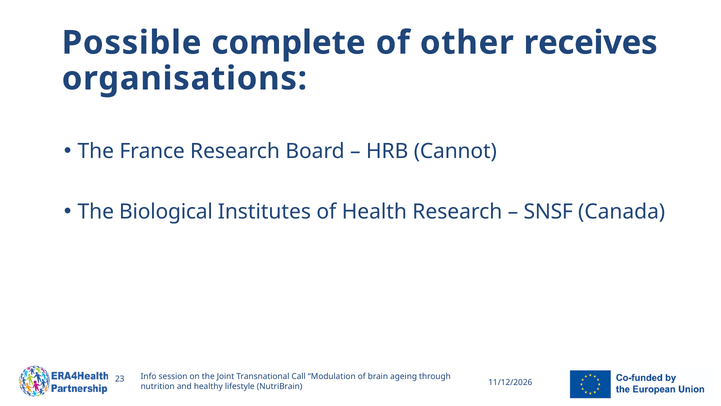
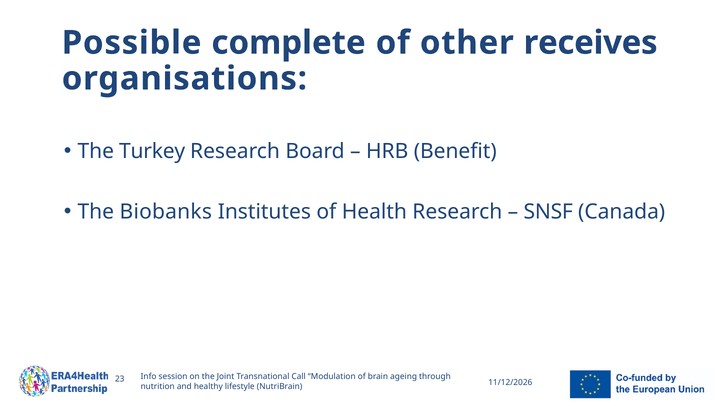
France: France -> Turkey
Cannot: Cannot -> Benefit
Biological: Biological -> Biobanks
